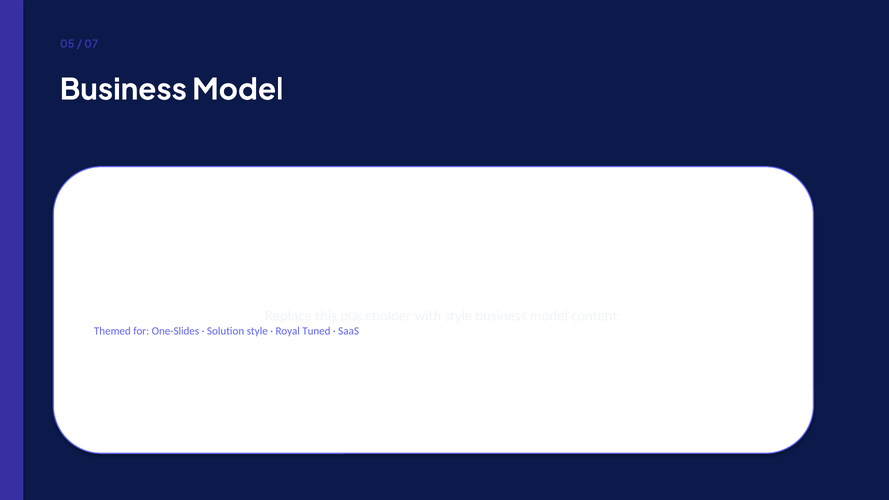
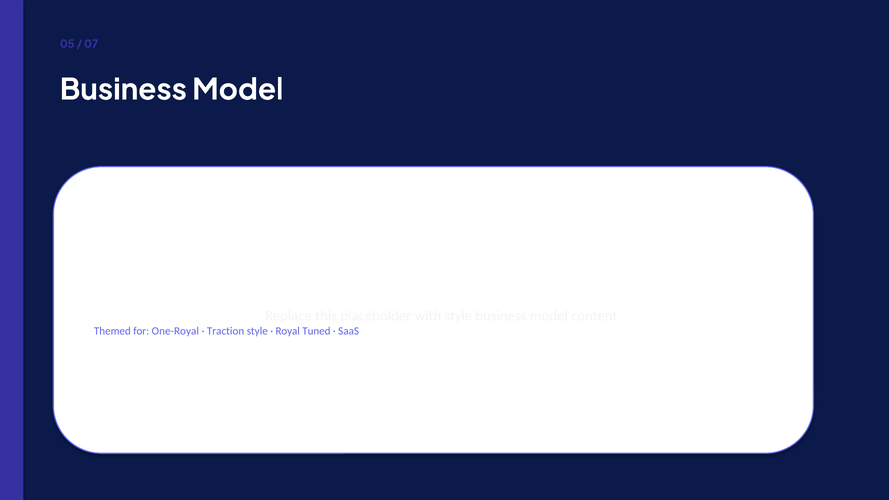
One-Slides: One-Slides -> One-Royal
Solution: Solution -> Traction
